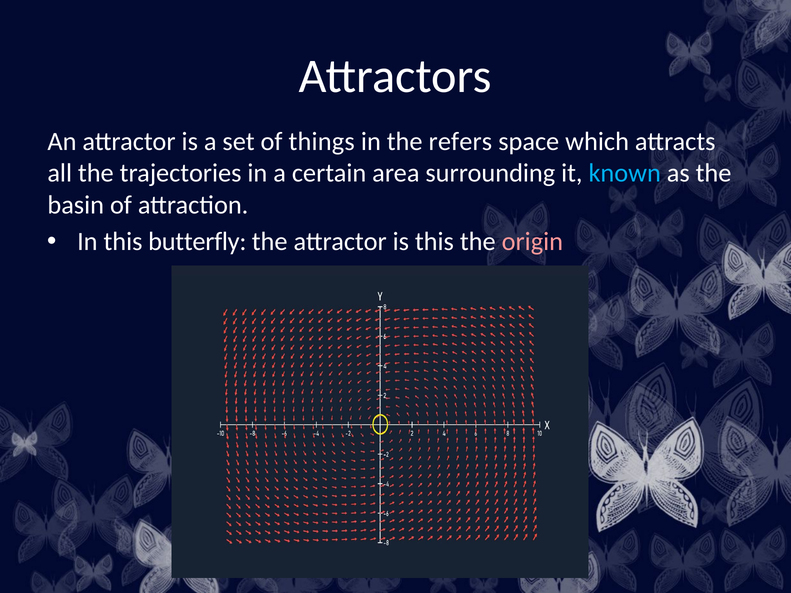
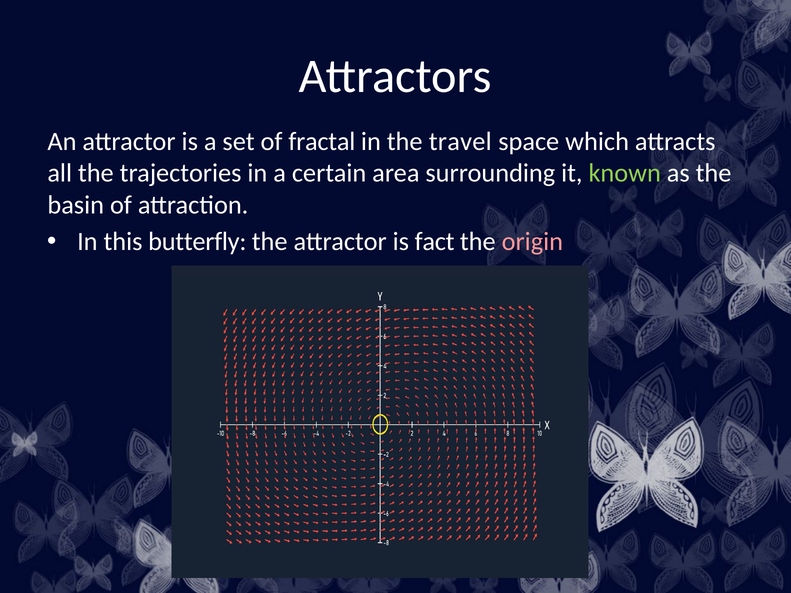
things: things -> fractal
refers: refers -> travel
known colour: light blue -> light green
is this: this -> fact
